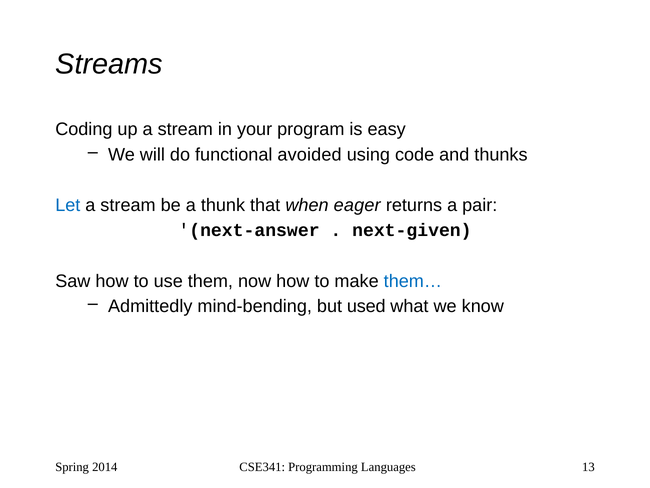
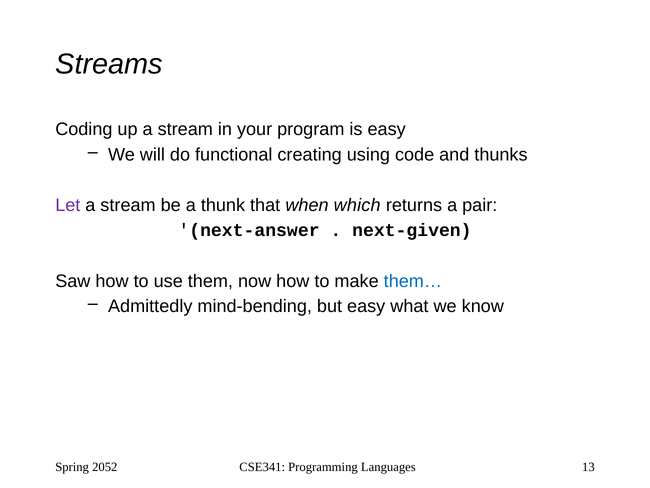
avoided: avoided -> creating
Let colour: blue -> purple
eager: eager -> which
but used: used -> easy
2014: 2014 -> 2052
